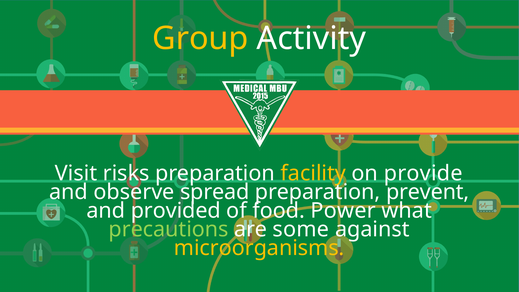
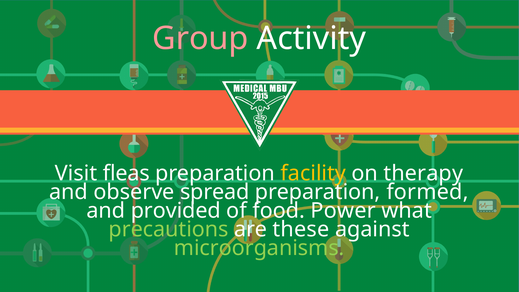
Group colour: yellow -> pink
risks: risks -> fleas
provide: provide -> therapy
prevent: prevent -> formed
some: some -> these
microorganisms colour: yellow -> light green
